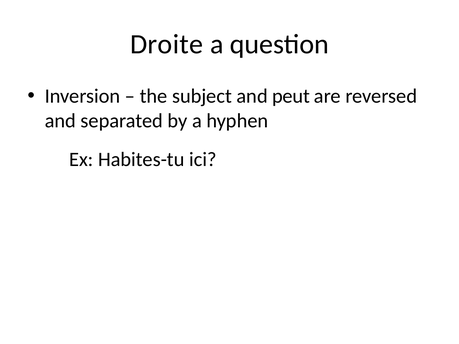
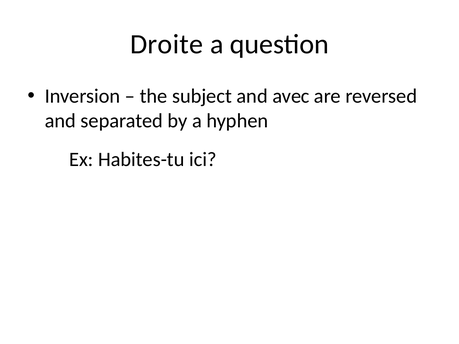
peut: peut -> avec
